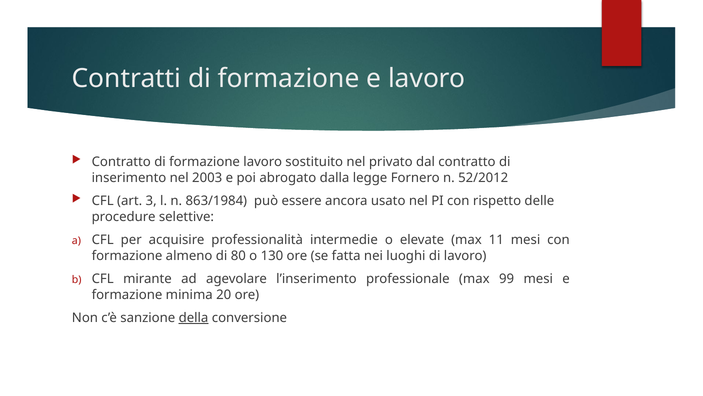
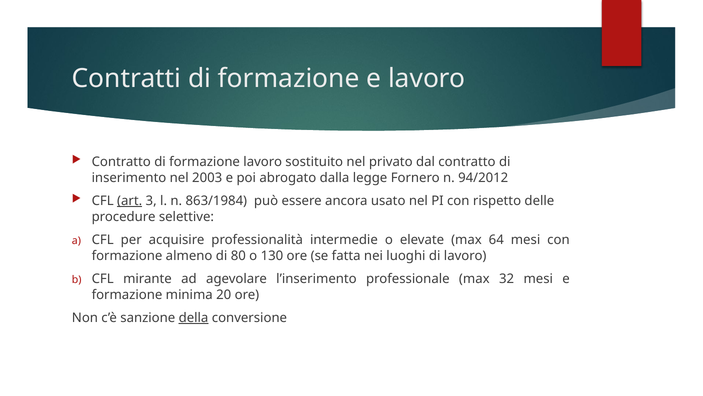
52/2012: 52/2012 -> 94/2012
art underline: none -> present
11: 11 -> 64
99: 99 -> 32
